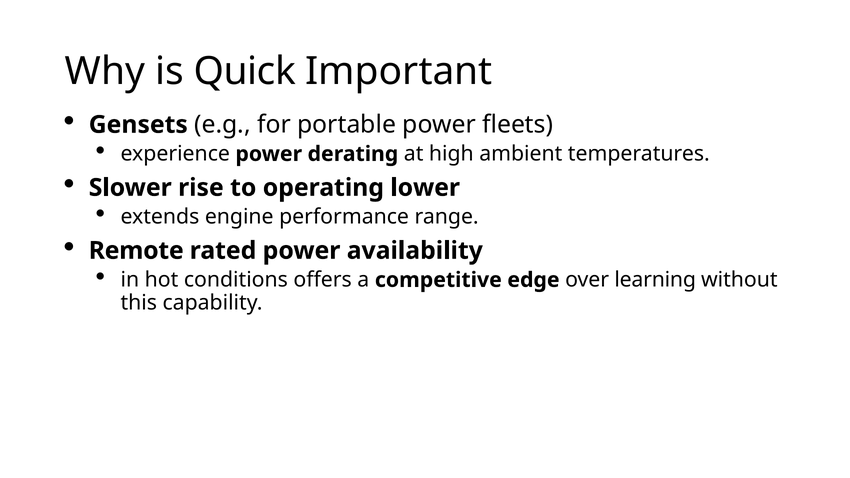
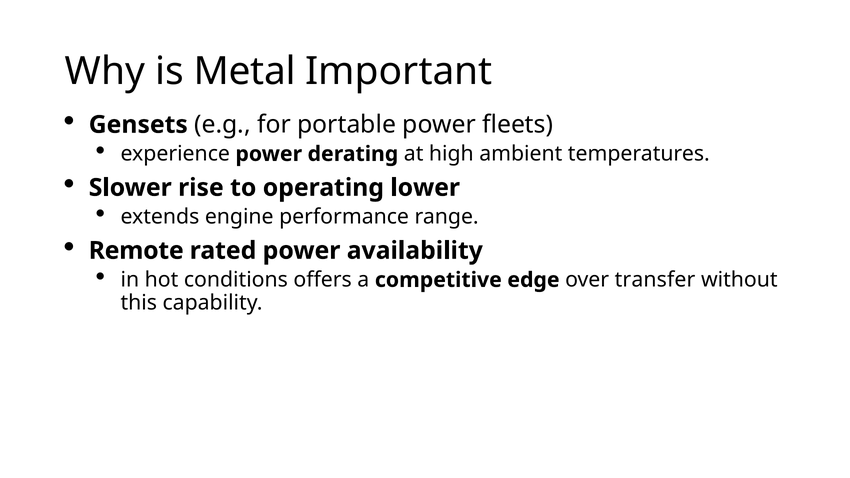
Quick: Quick -> Metal
learning: learning -> transfer
